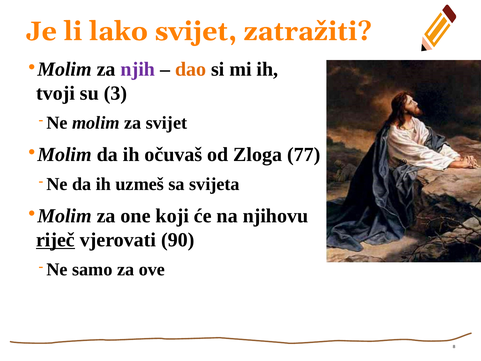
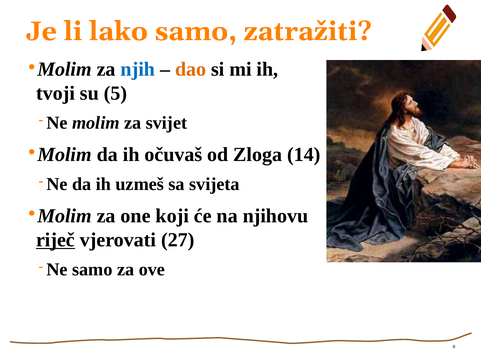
lako svijet: svijet -> samo
njih colour: purple -> blue
3: 3 -> 5
77: 77 -> 14
90: 90 -> 27
